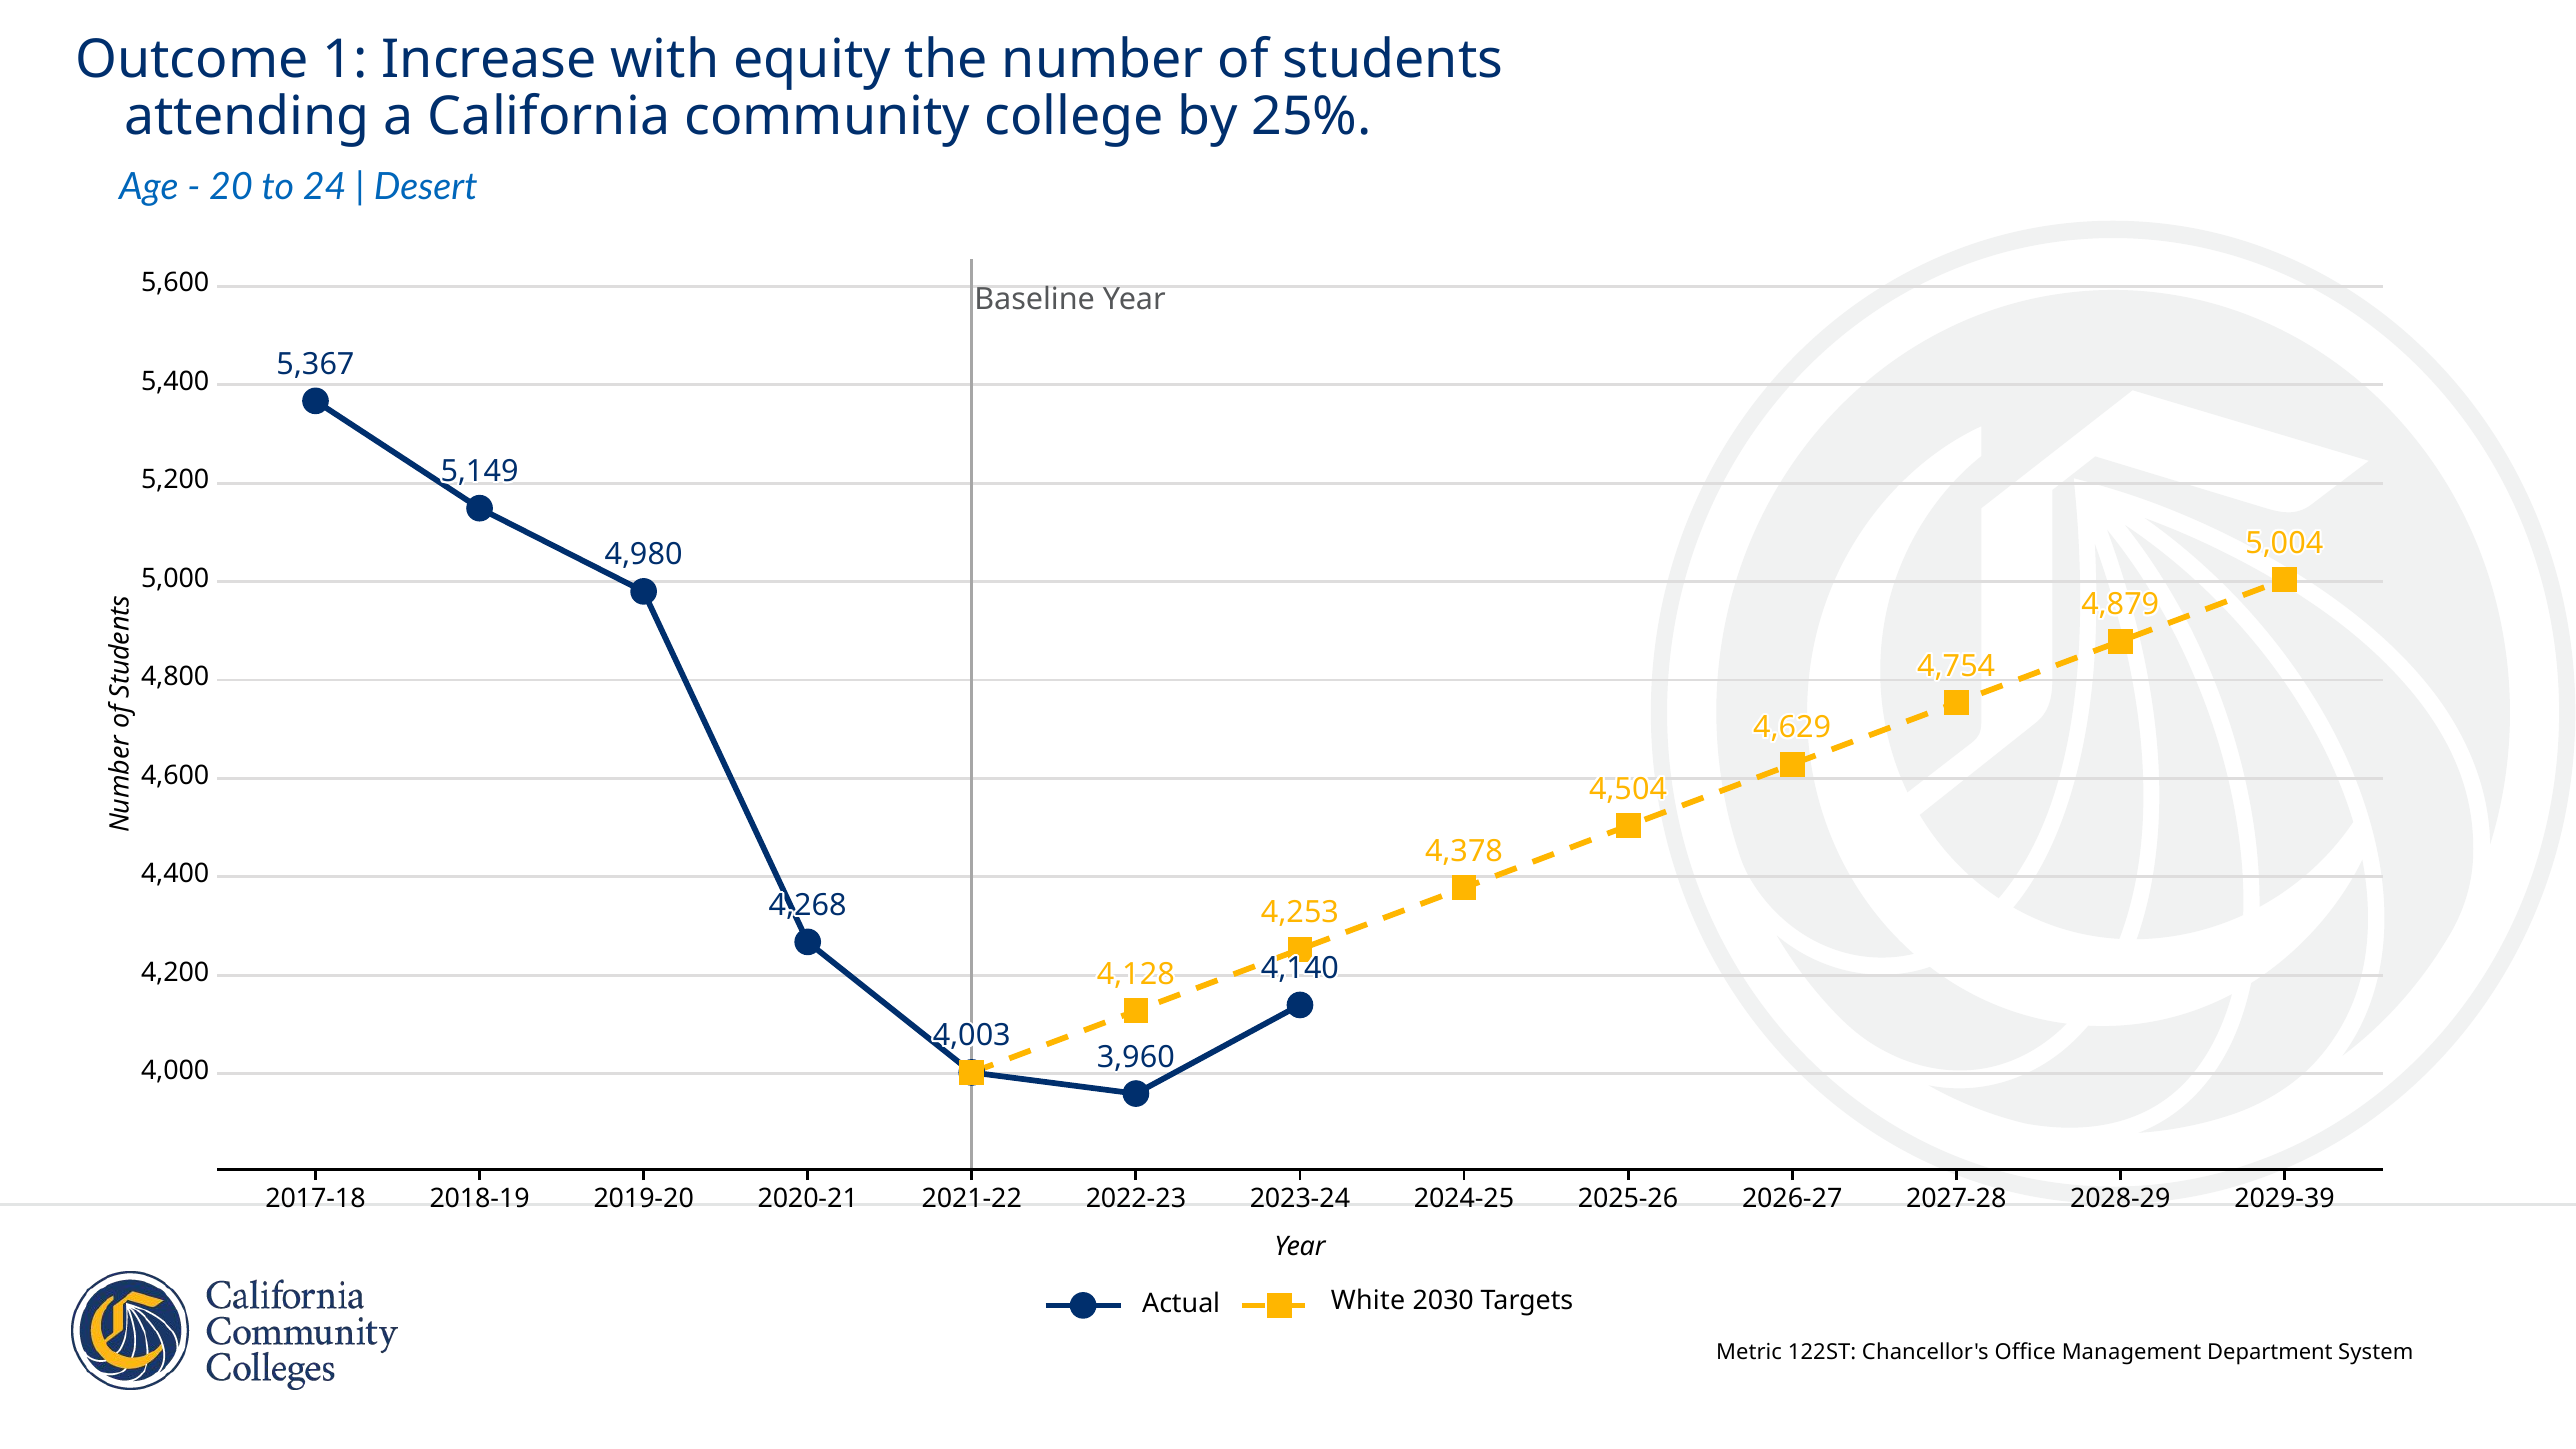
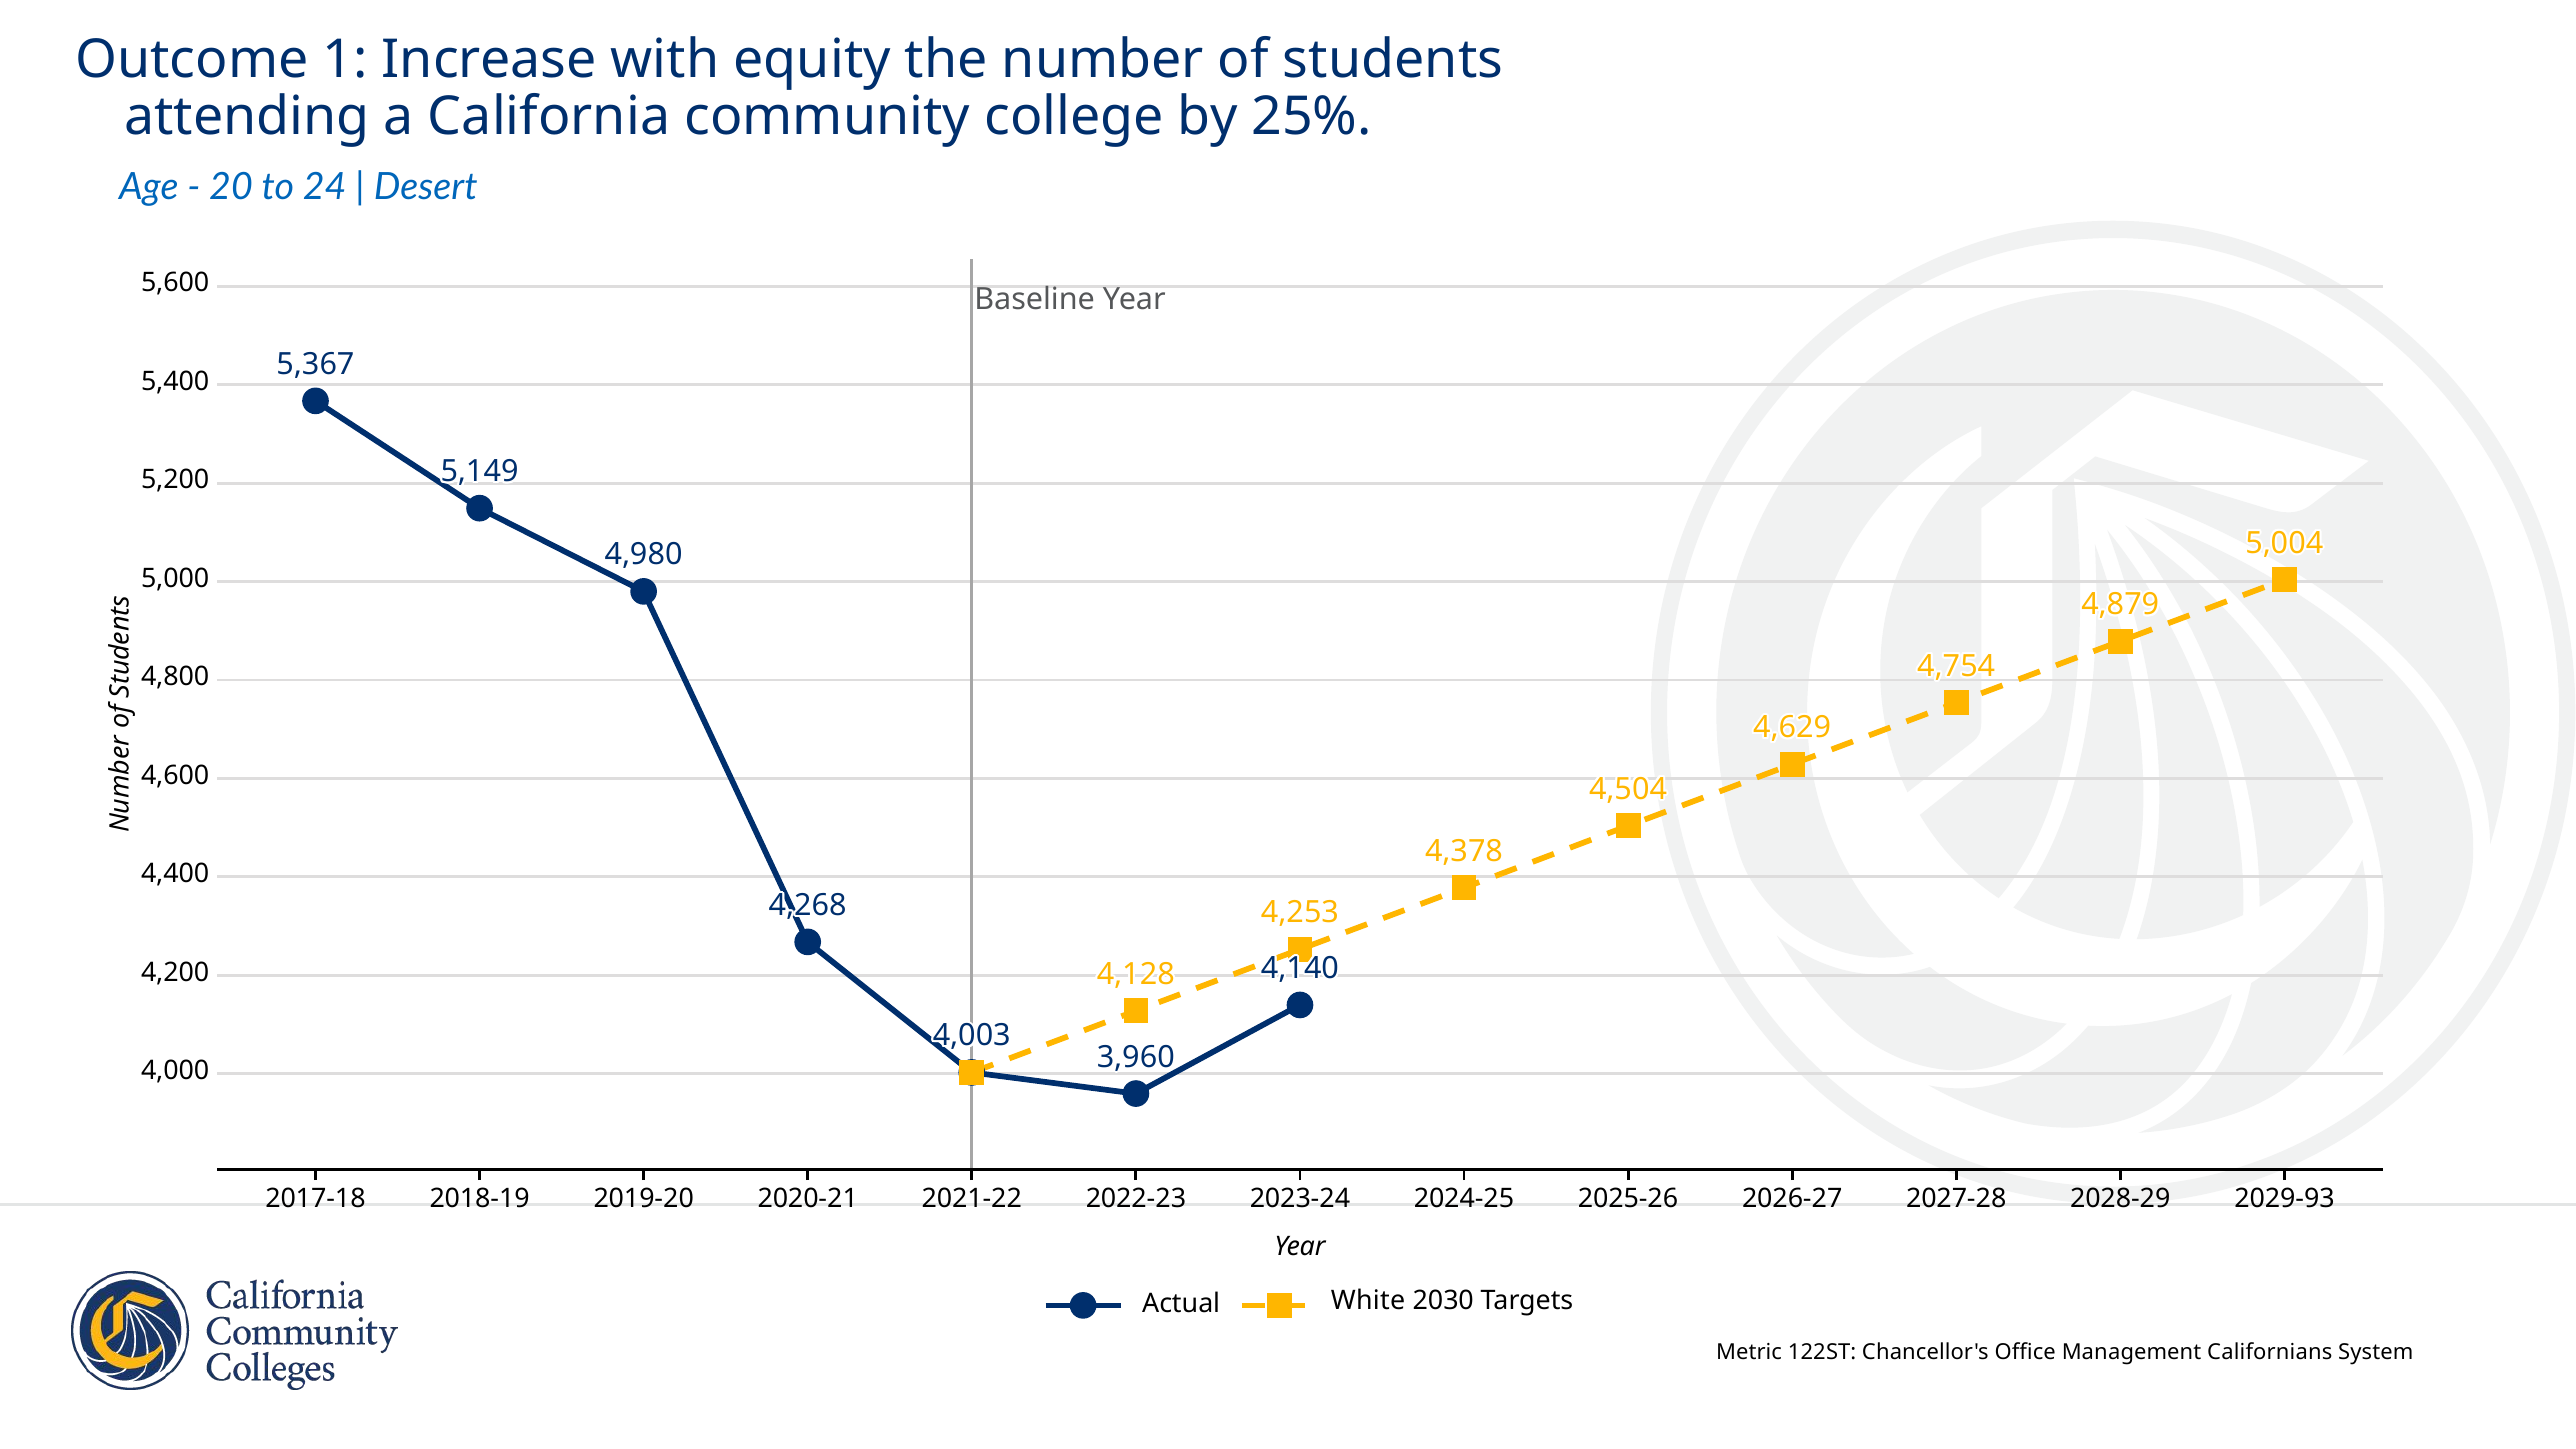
2029-39: 2029-39 -> 2029-93
Department: Department -> Californians
